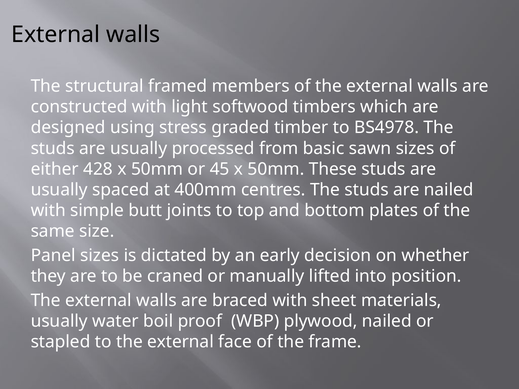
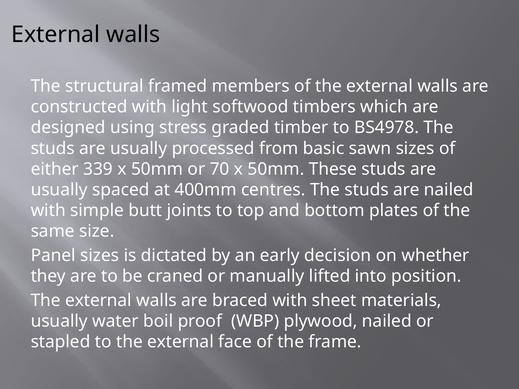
428: 428 -> 339
45: 45 -> 70
